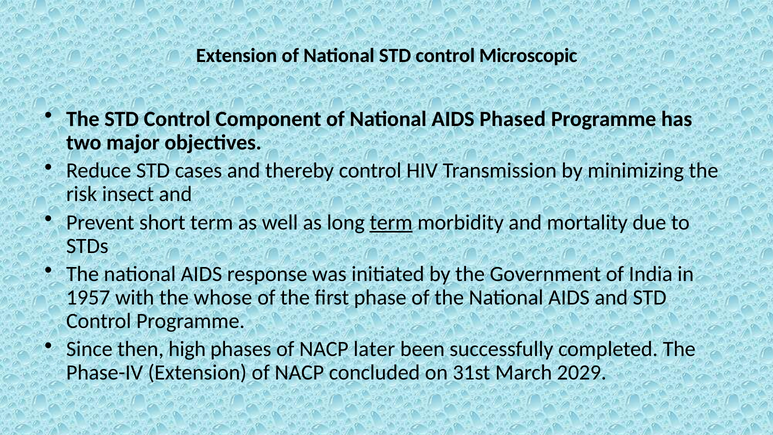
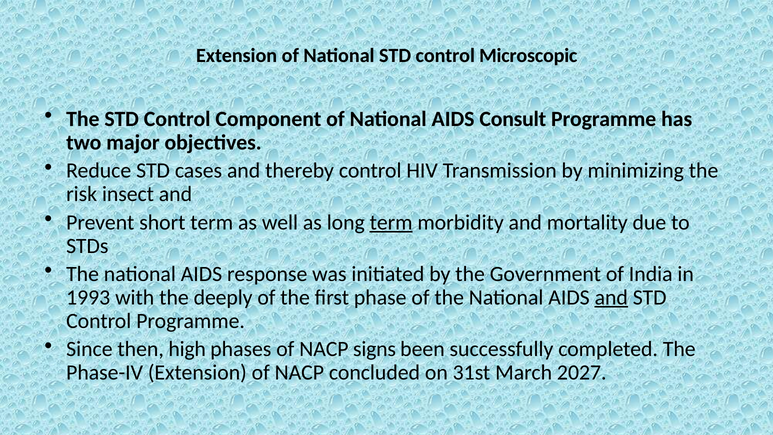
Phased: Phased -> Consult
1957: 1957 -> 1993
whose: whose -> deeply
and at (611, 297) underline: none -> present
later: later -> signs
2029: 2029 -> 2027
